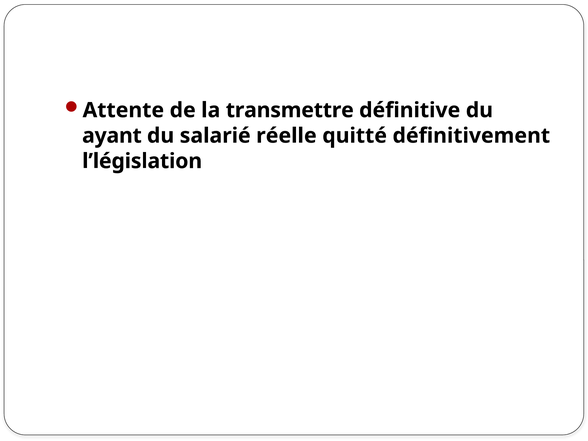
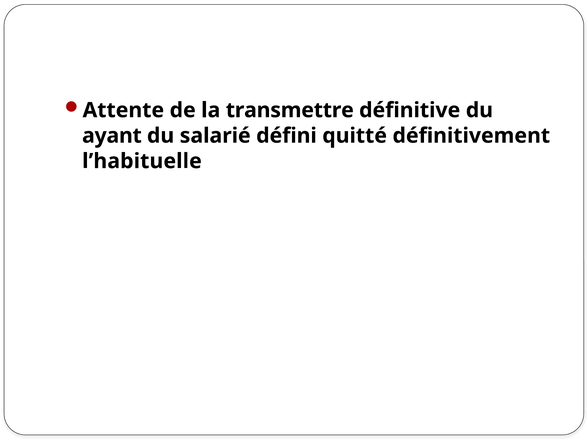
réelle: réelle -> défini
l’législation: l’législation -> l’habituelle
